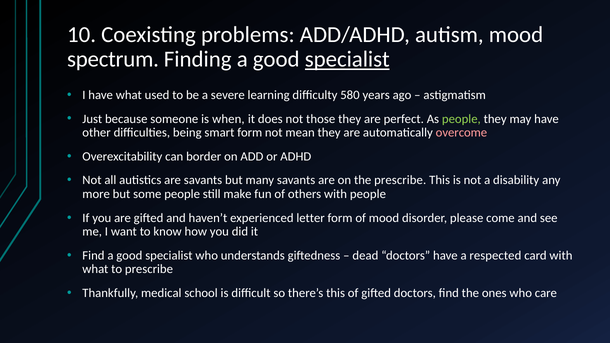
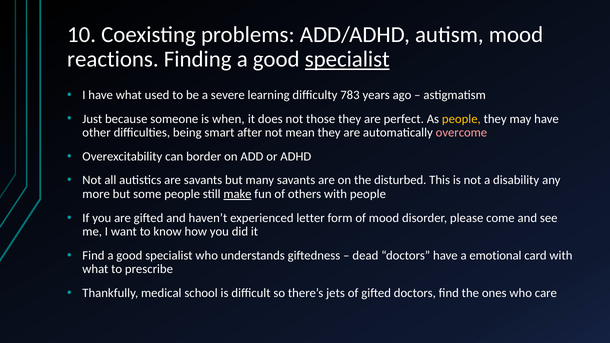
spectrum: spectrum -> reactions
580: 580 -> 783
people at (461, 119) colour: light green -> yellow
smart form: form -> after
the prescribe: prescribe -> disturbed
make underline: none -> present
respected: respected -> emotional
there’s this: this -> jets
